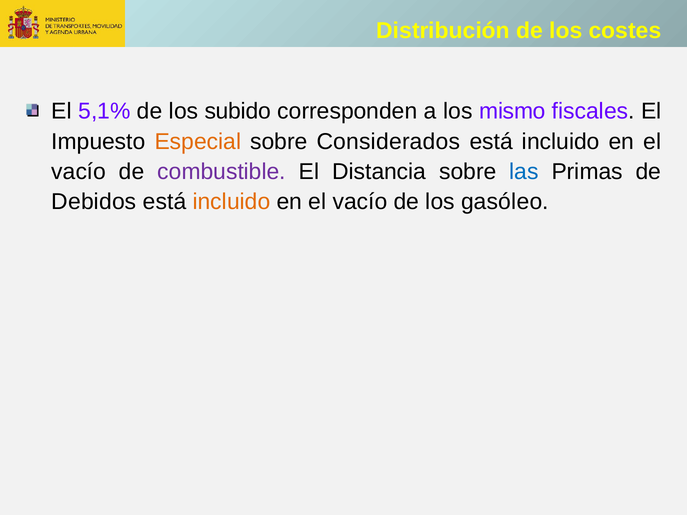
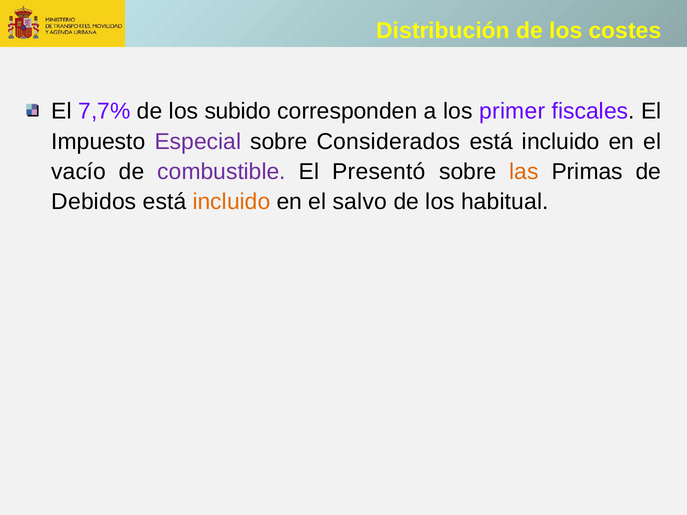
5,1%: 5,1% -> 7,7%
mismo: mismo -> primer
Especial colour: orange -> purple
Distancia: Distancia -> Presentó
las colour: blue -> orange
vacío at (360, 202): vacío -> salvo
gasóleo: gasóleo -> habitual
